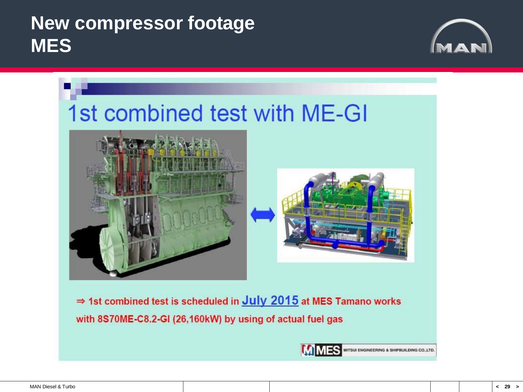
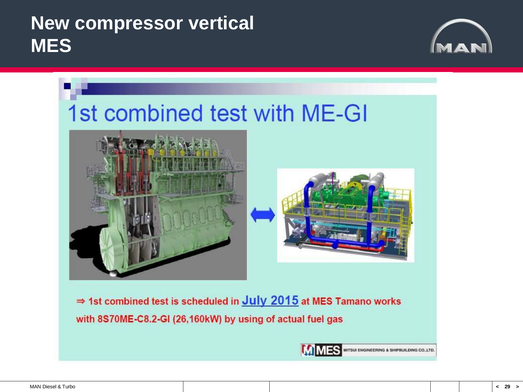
footage: footage -> vertical
